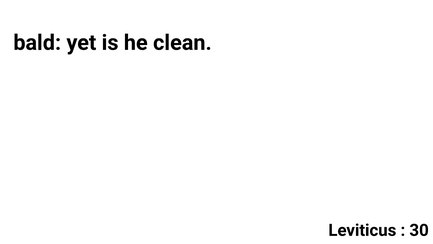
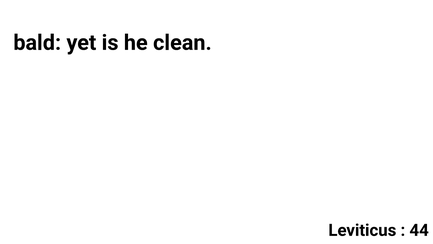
30: 30 -> 44
